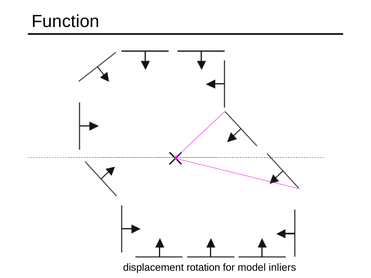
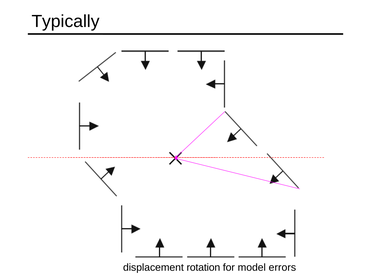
Function: Function -> Typically
inliers: inliers -> errors
